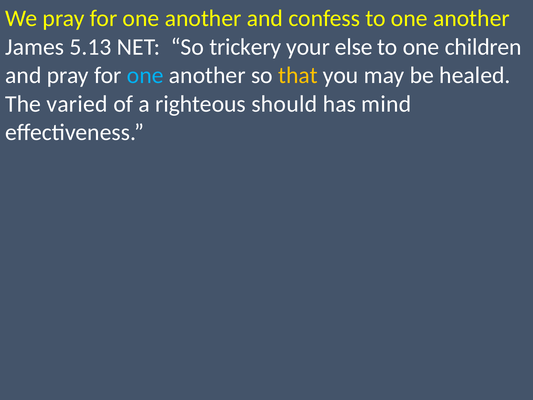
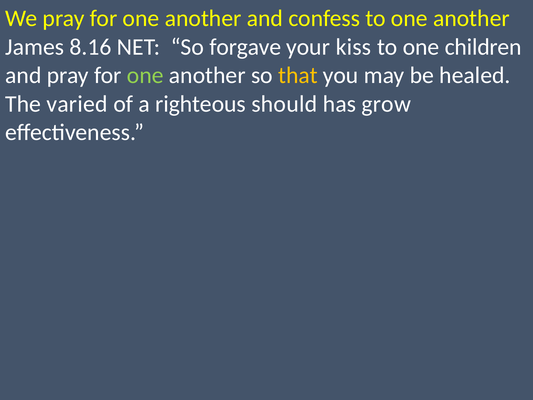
5.13: 5.13 -> 8.16
trickery: trickery -> forgave
else: else -> kiss
one at (145, 75) colour: light blue -> light green
mind: mind -> grow
